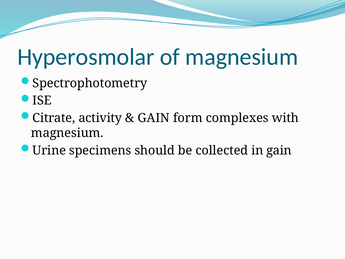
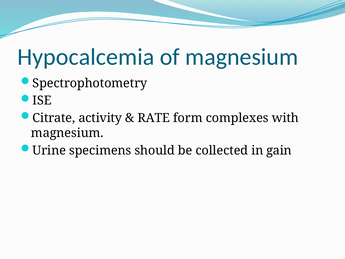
Hyperosmolar: Hyperosmolar -> Hypocalcemia
GAIN at (154, 118): GAIN -> RATE
